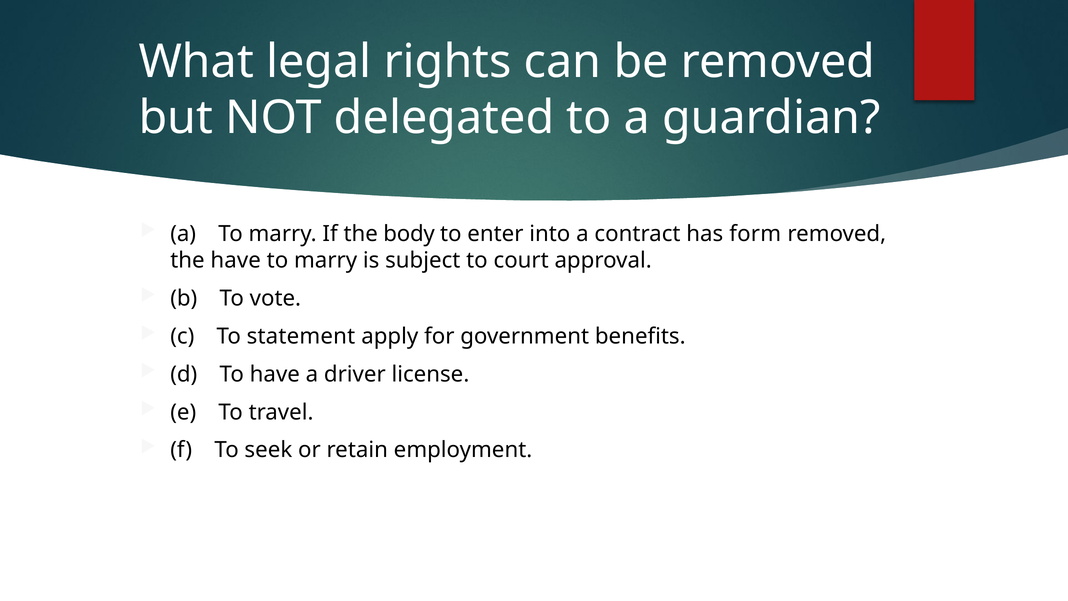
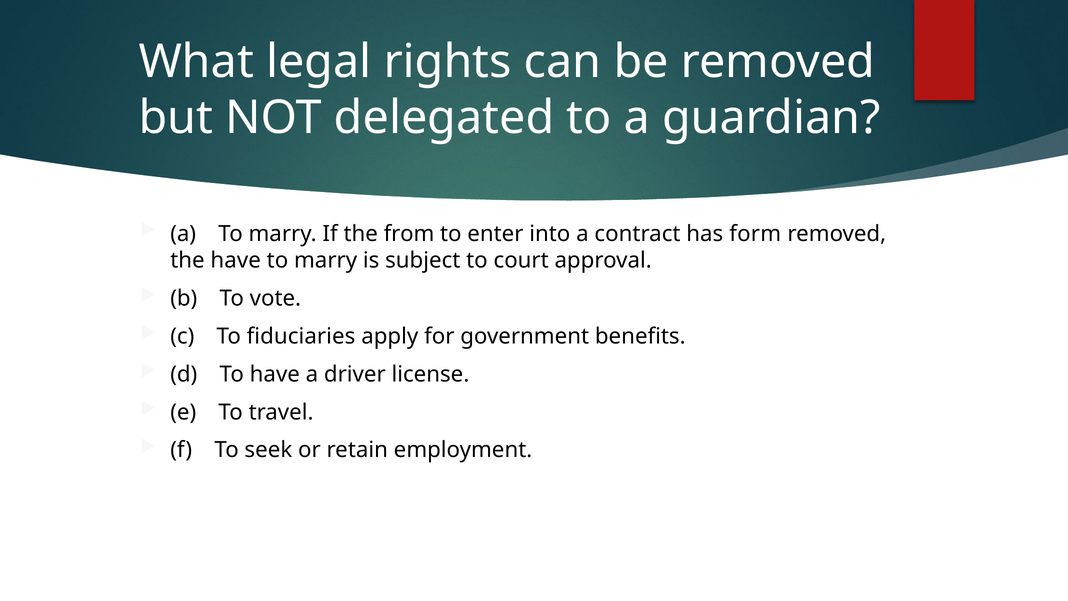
body: body -> from
statement: statement -> fiduciaries
